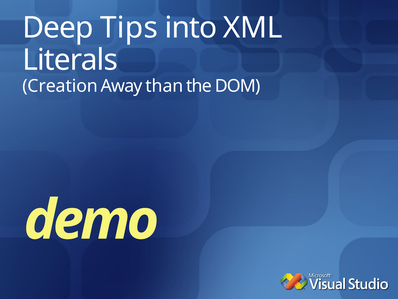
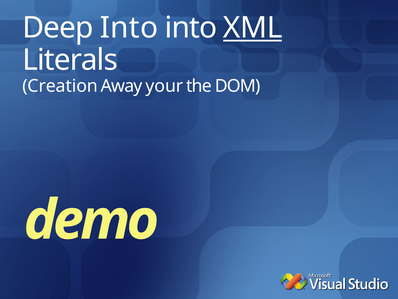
Deep Tips: Tips -> Into
XML underline: none -> present
than: than -> your
